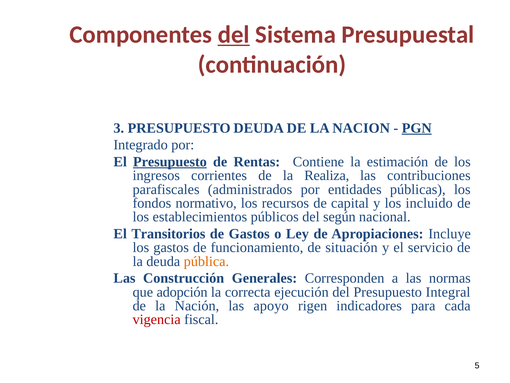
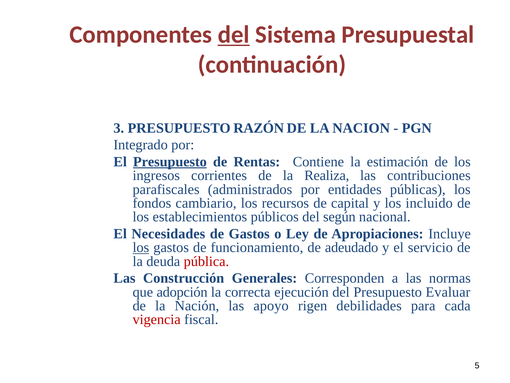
PRESUPUESTO DEUDA: DEUDA -> RAZÓN
PGN underline: present -> none
normativo: normativo -> cambiario
Transitorios: Transitorios -> Necesidades
los at (141, 247) underline: none -> present
situación: situación -> adeudado
pública colour: orange -> red
Integral: Integral -> Evaluar
indicadores: indicadores -> debilidades
